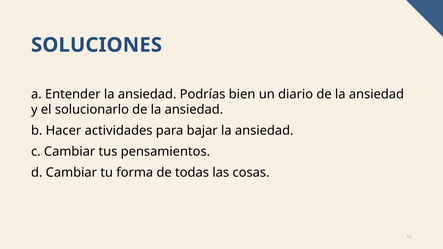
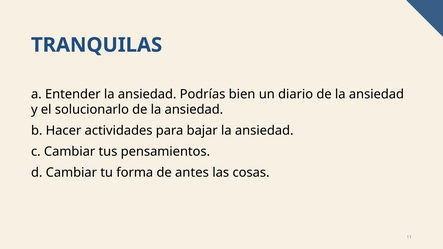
SOLUCIONES: SOLUCIONES -> TRANQUILAS
todas: todas -> antes
